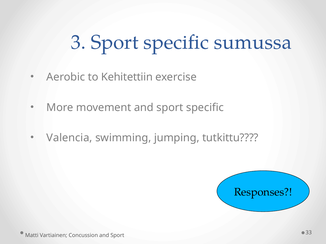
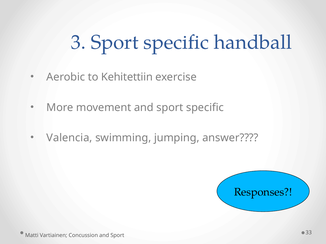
sumussa: sumussa -> handball
tutkittu: tutkittu -> answer
